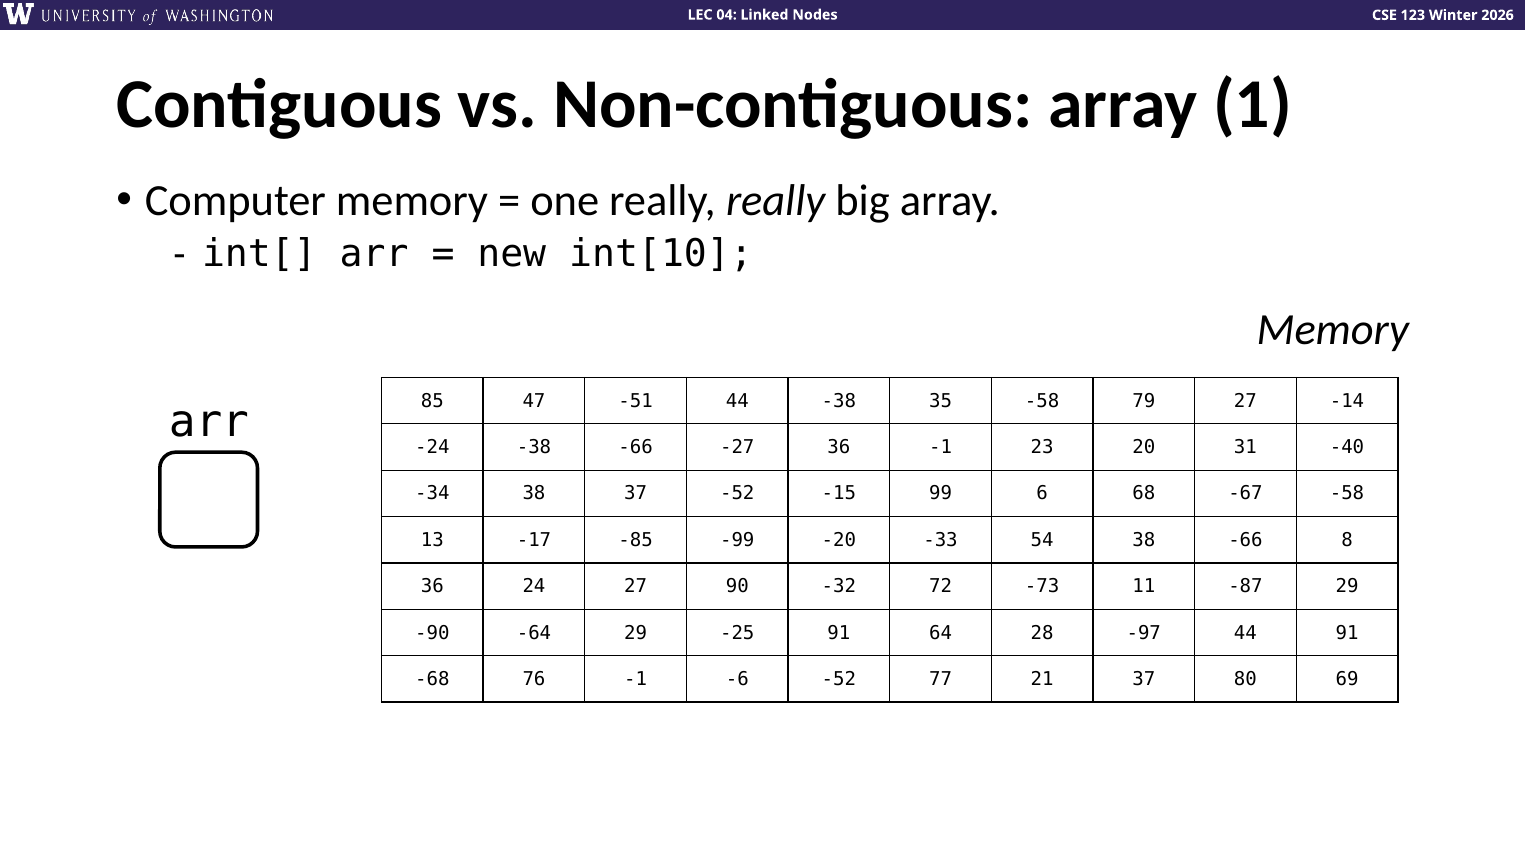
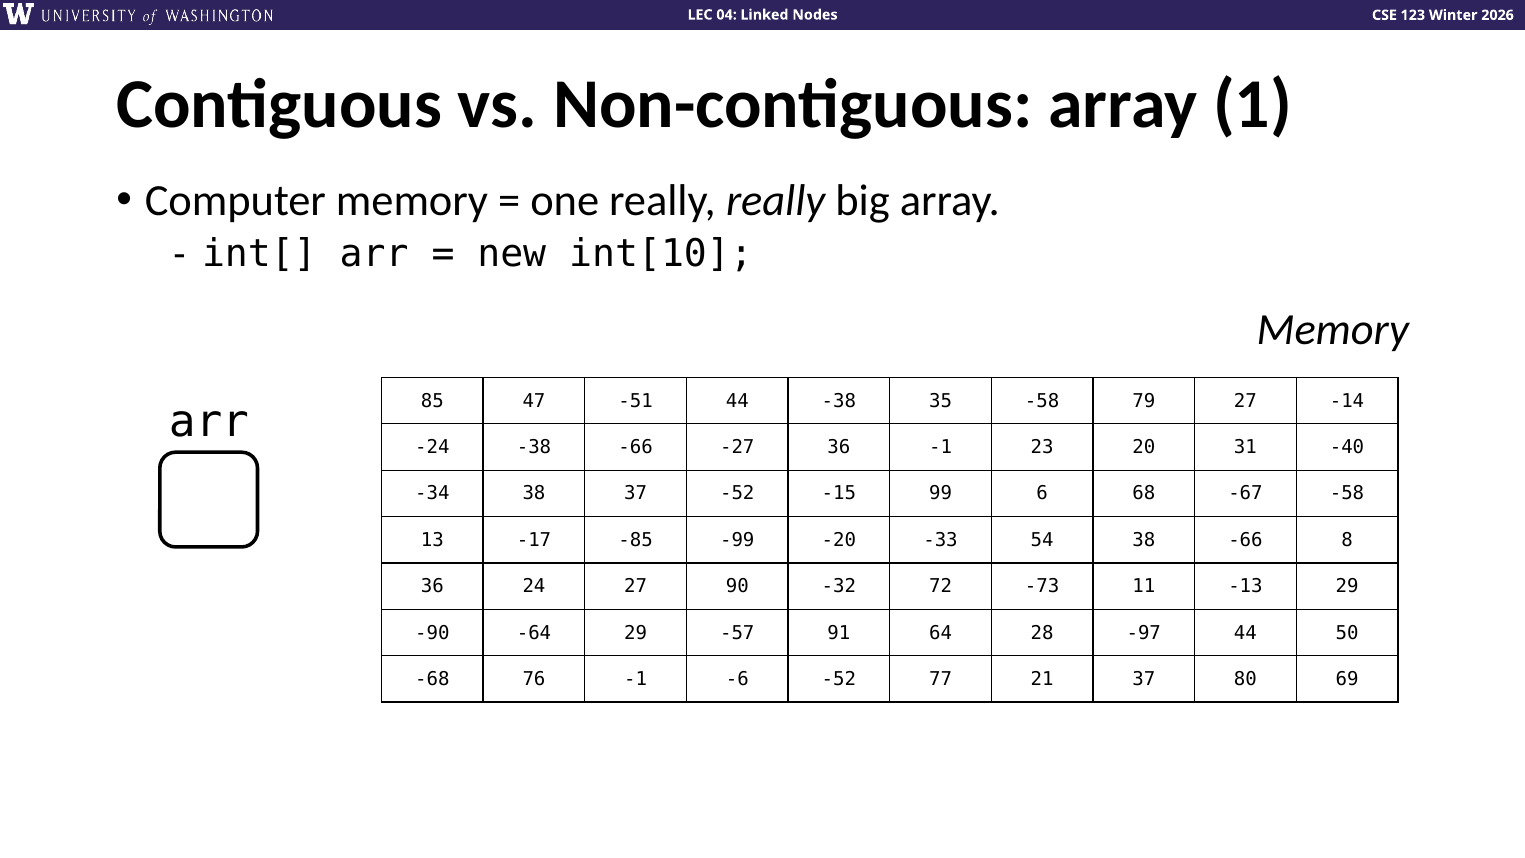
-87: -87 -> -13
-25: -25 -> -57
44 91: 91 -> 50
